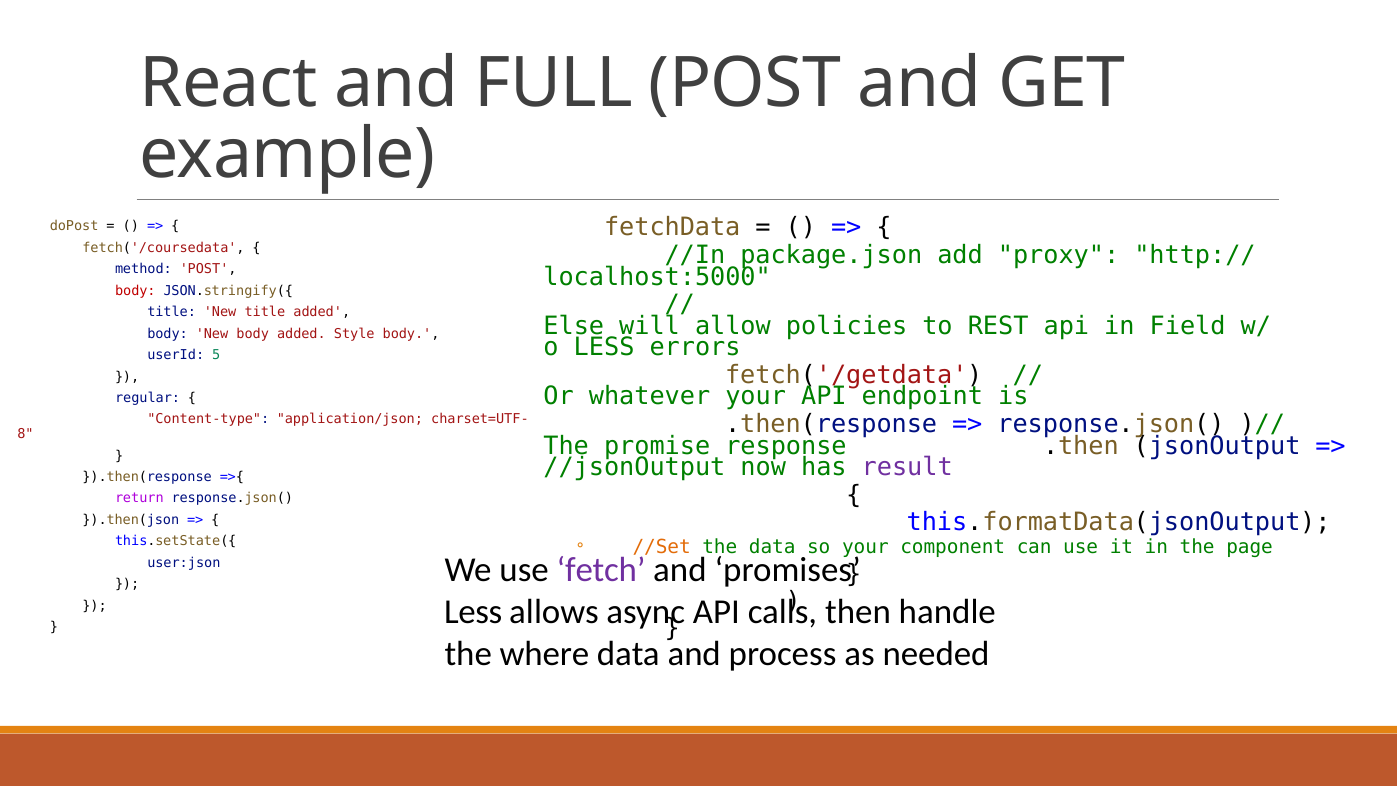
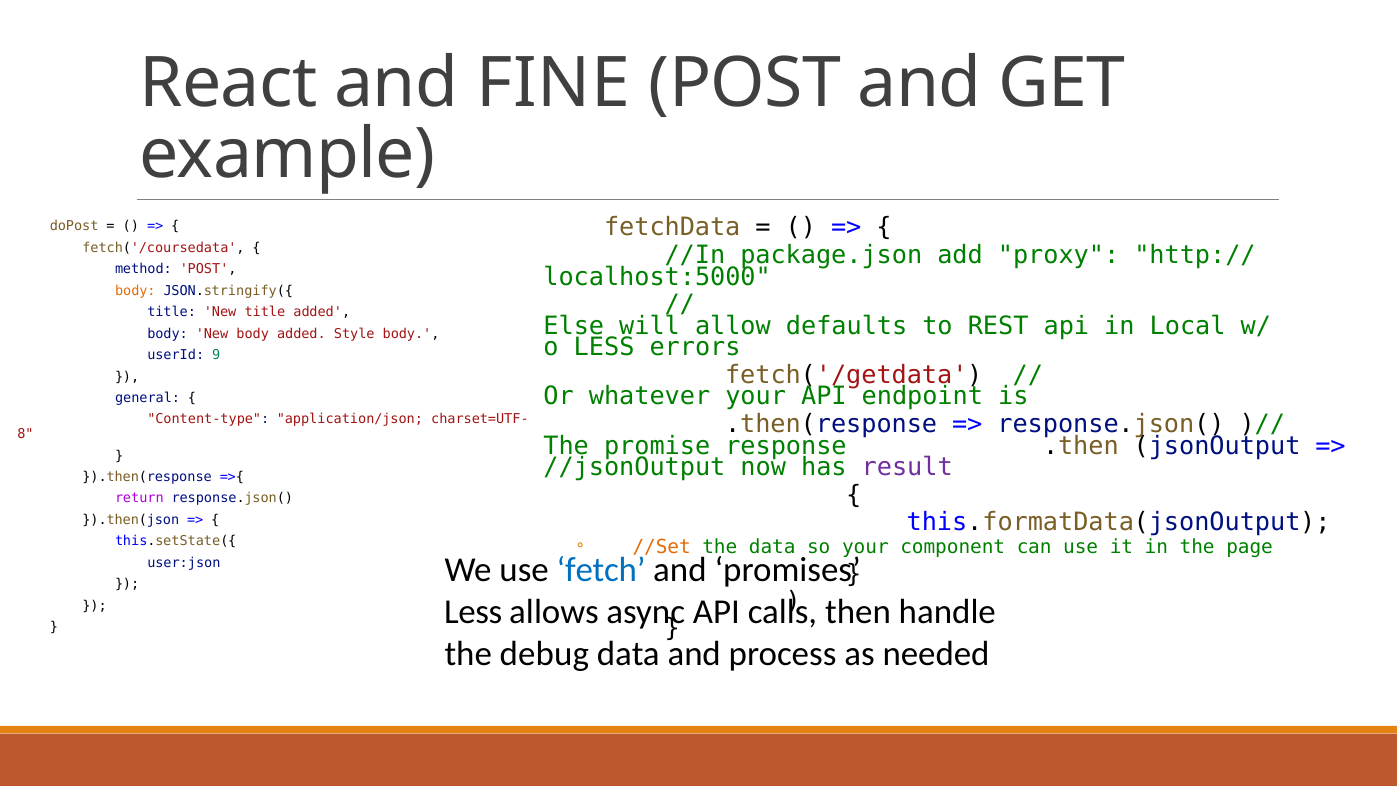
FULL: FULL -> FINE
body at (135, 291) colour: red -> orange
policies: policies -> defaults
Field: Field -> Local
5: 5 -> 9
regular: regular -> general
fetch colour: purple -> blue
where: where -> debug
